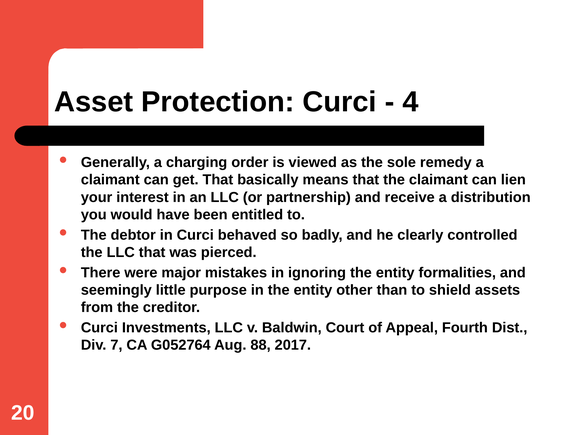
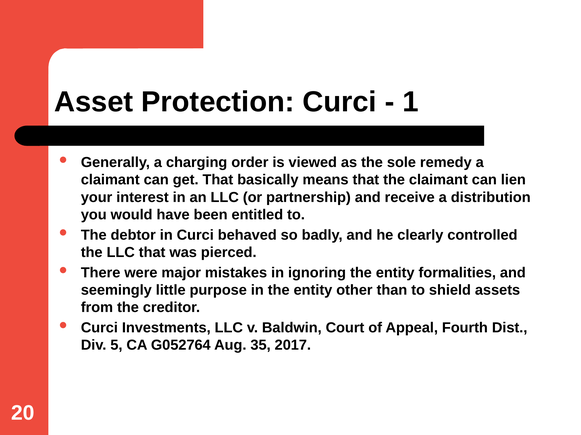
4: 4 -> 1
7: 7 -> 5
88: 88 -> 35
